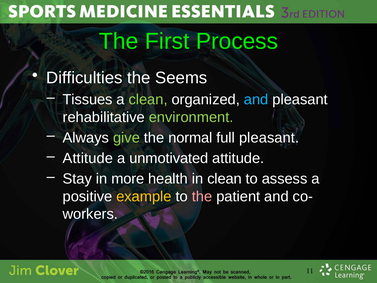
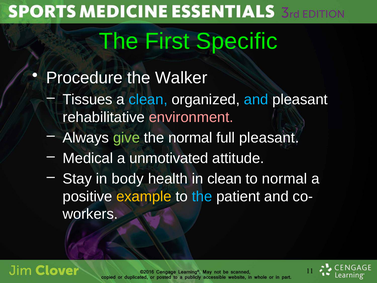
Process: Process -> Specific
Difficulties: Difficulties -> Procedure
Seems: Seems -> Walker
clean at (148, 100) colour: light green -> light blue
environment colour: light green -> pink
Attitude at (88, 158): Attitude -> Medical
more: more -> body
to assess: assess -> normal
the at (202, 196) colour: pink -> light blue
